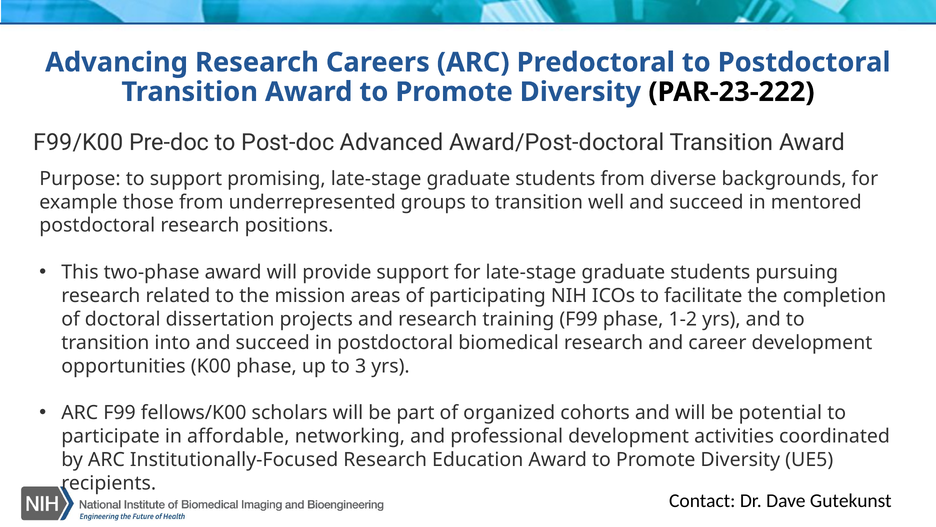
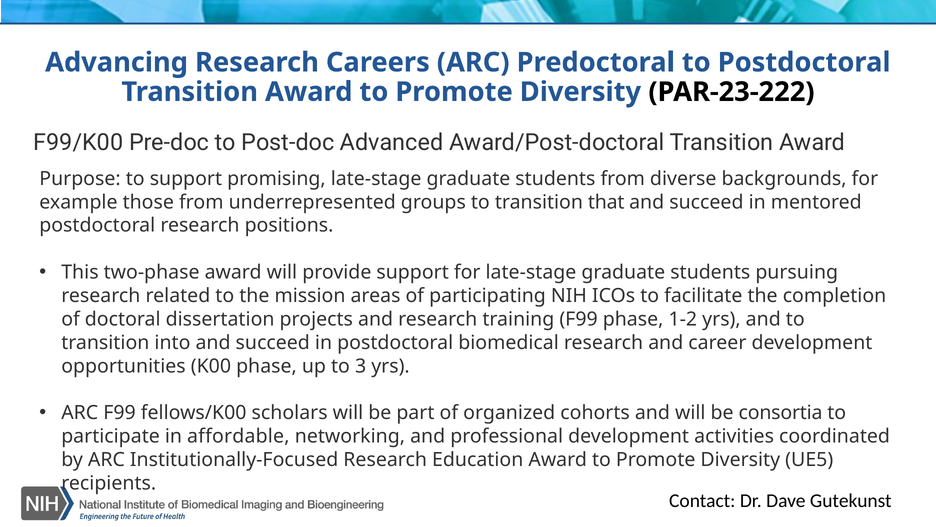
well: well -> that
potential: potential -> consortia
